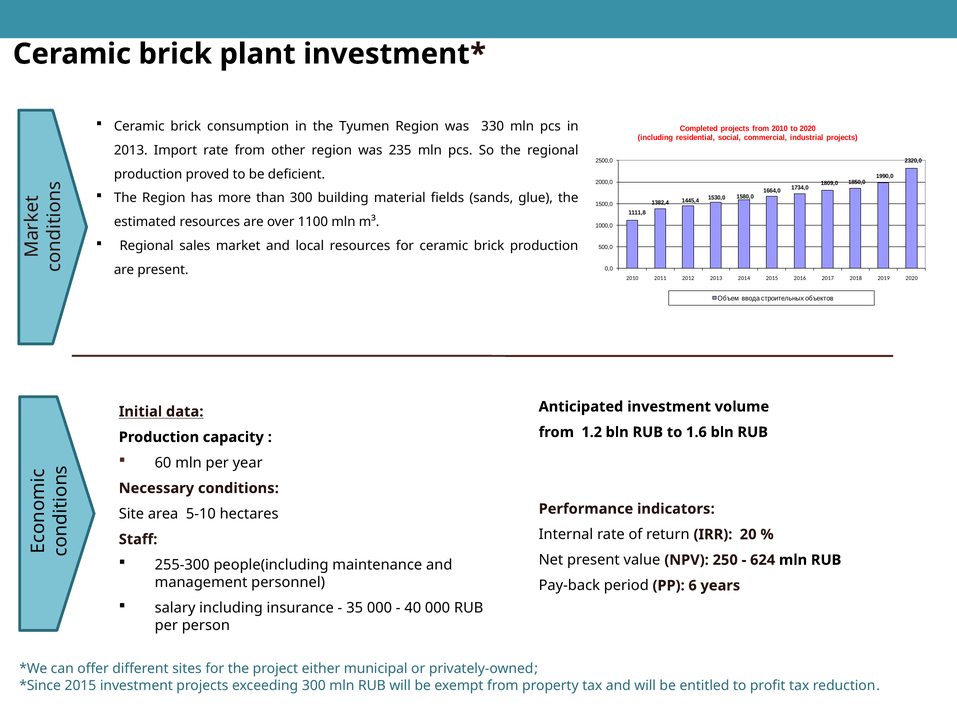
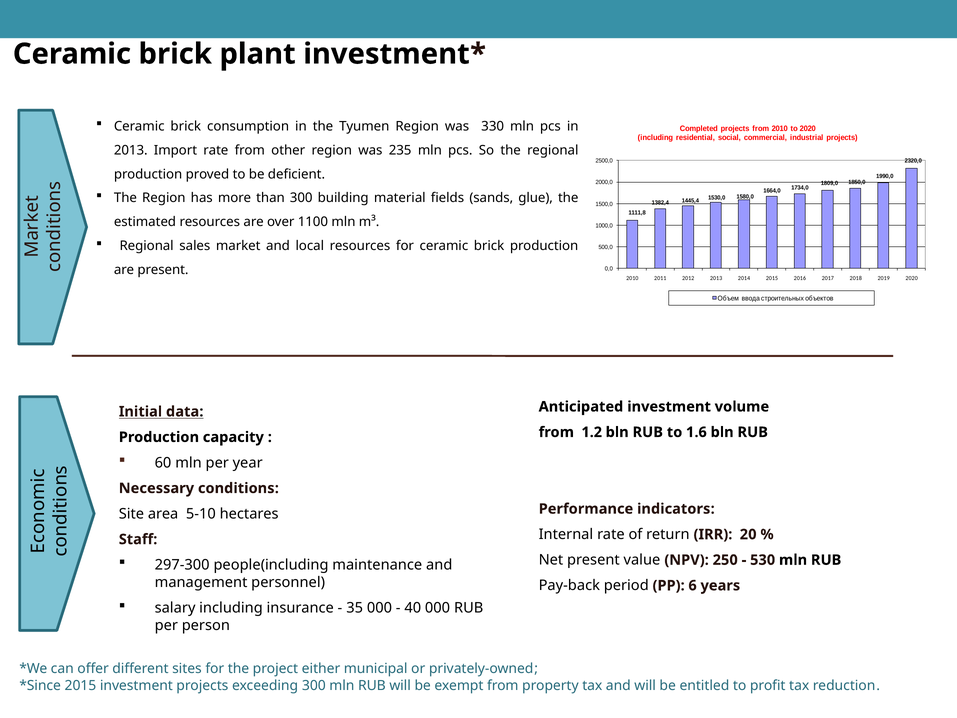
624: 624 -> 530
255-300: 255-300 -> 297-300
